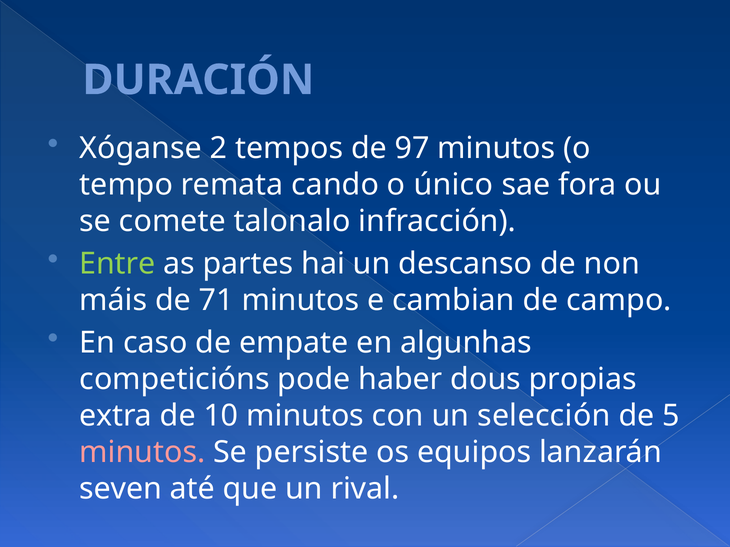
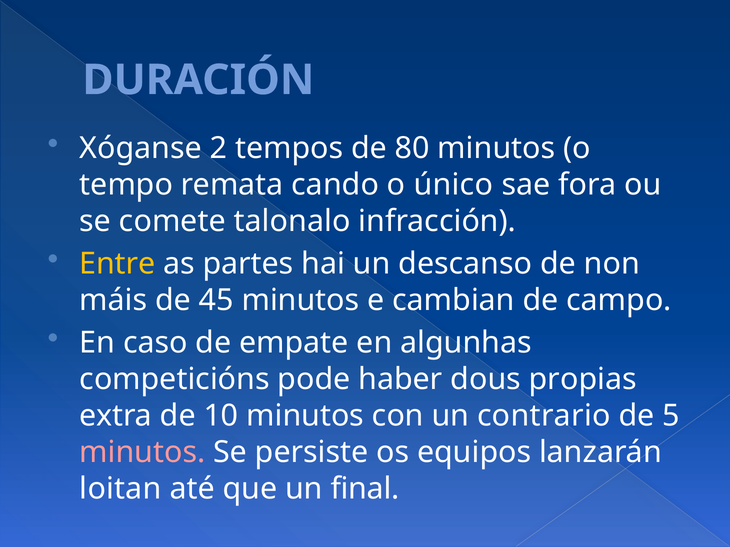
97: 97 -> 80
Entre colour: light green -> yellow
71: 71 -> 45
selección: selección -> contrario
seven: seven -> loitan
rival: rival -> final
